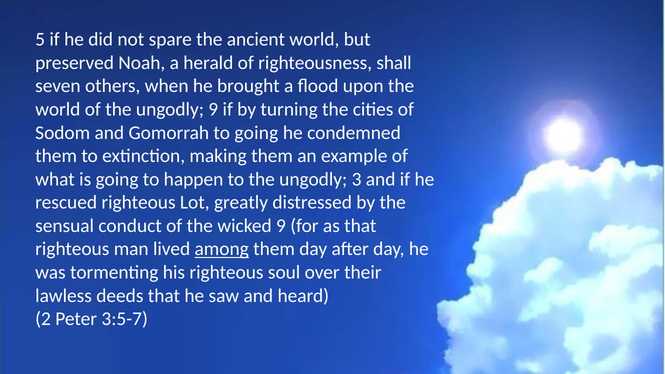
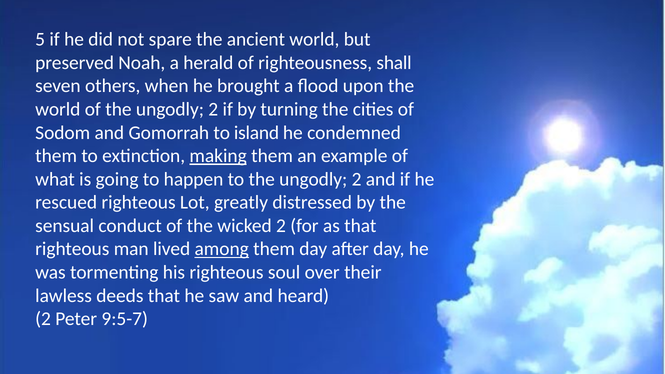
of the ungodly 9: 9 -> 2
to going: going -> island
making underline: none -> present
to the ungodly 3: 3 -> 2
wicked 9: 9 -> 2
3:5-7: 3:5-7 -> 9:5-7
